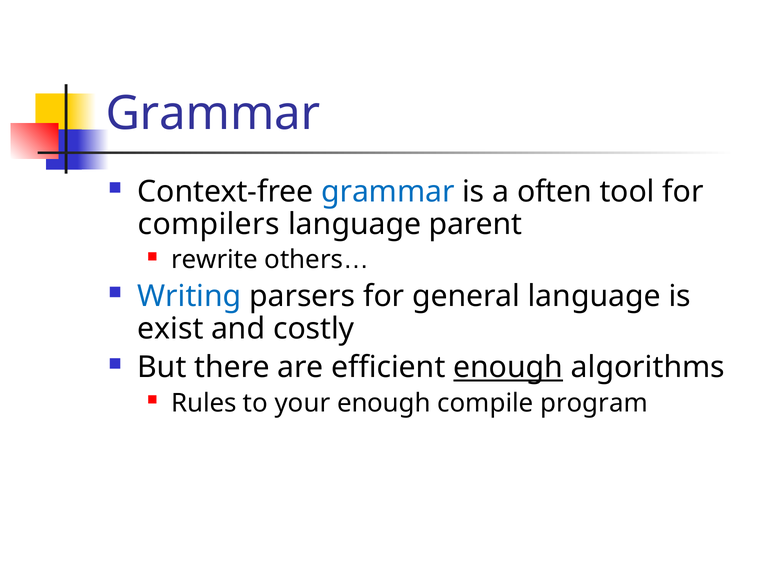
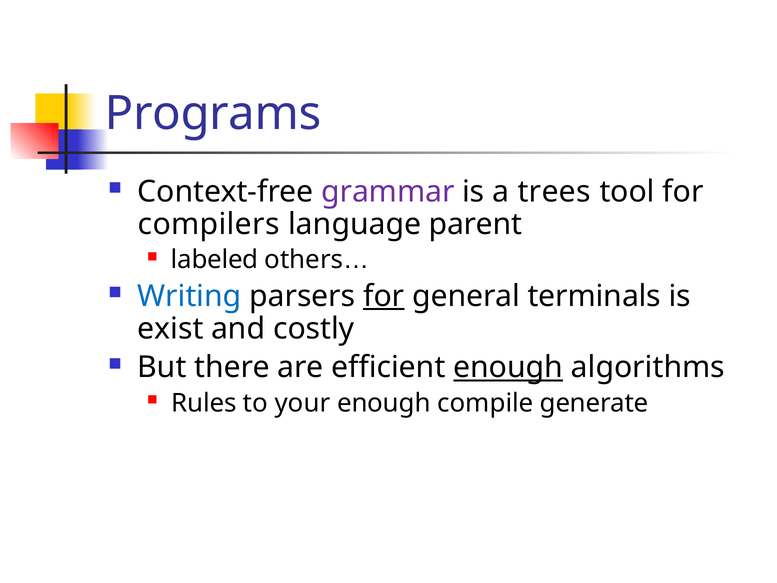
Grammar at (213, 113): Grammar -> Programs
grammar at (388, 191) colour: blue -> purple
often: often -> trees
rewrite: rewrite -> labeled
for at (384, 296) underline: none -> present
general language: language -> terminals
program: program -> generate
